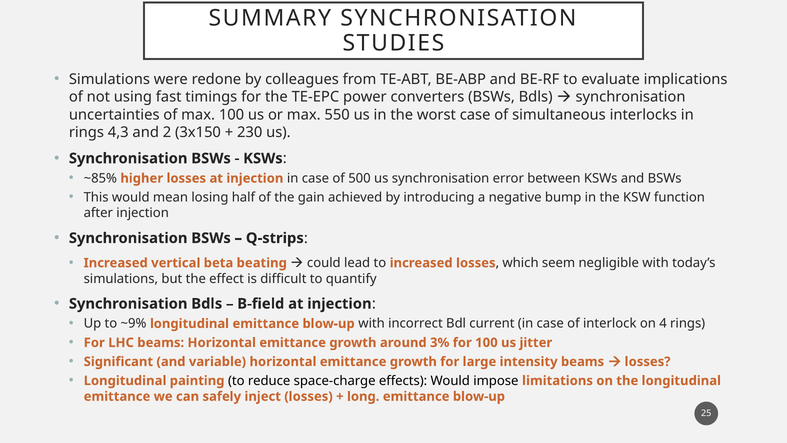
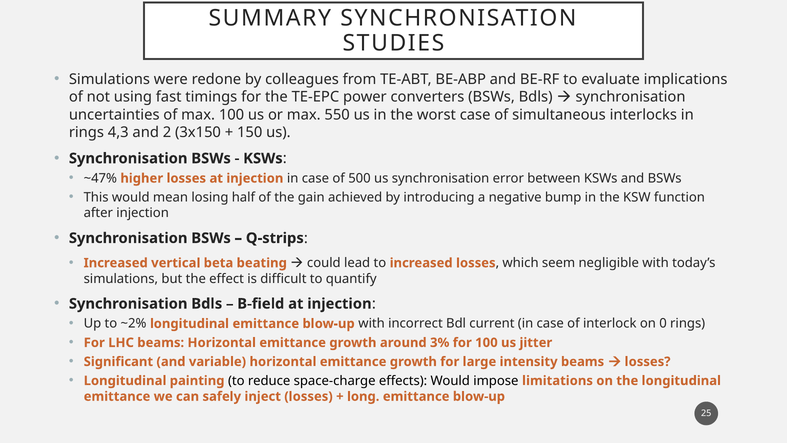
230: 230 -> 150
~85%: ~85% -> ~47%
~9%: ~9% -> ~2%
4: 4 -> 0
